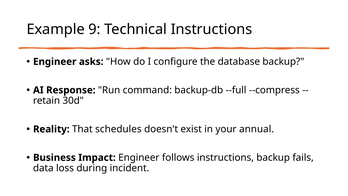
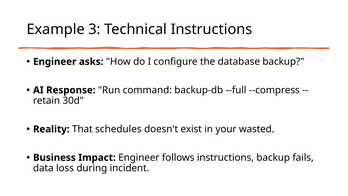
9: 9 -> 3
annual: annual -> wasted
